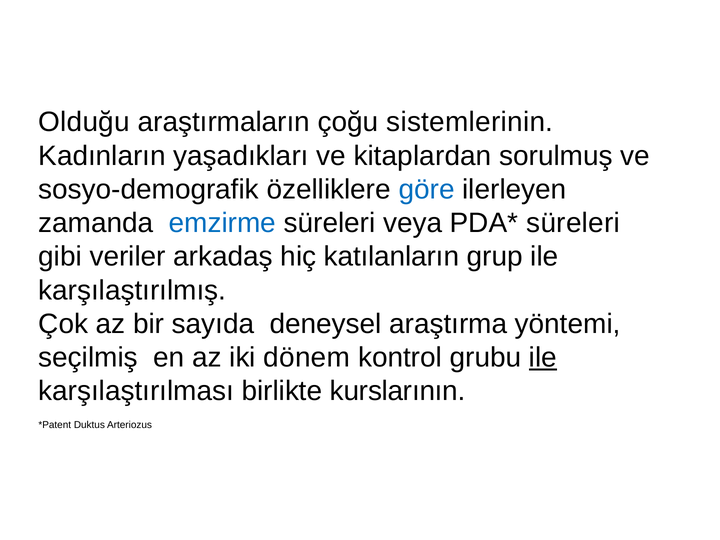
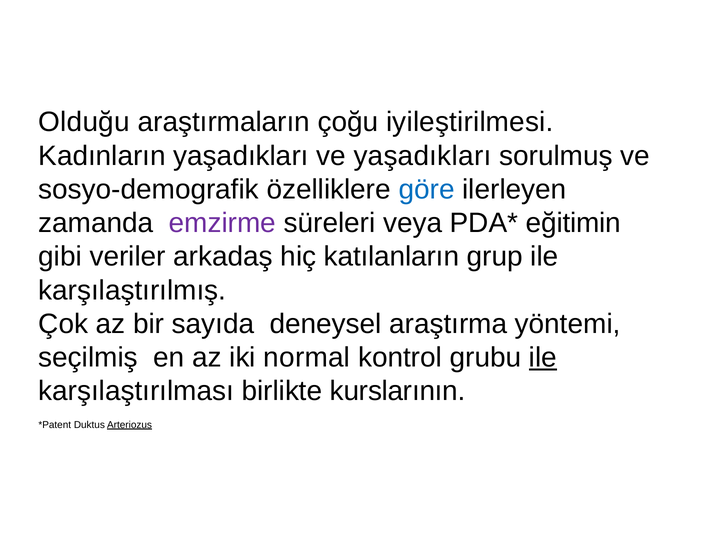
sistemlerinin: sistemlerinin -> iyileştirilmesi
ve kitaplardan: kitaplardan -> yaşadıkları
emzirme colour: blue -> purple
süreleri at (573, 223): süreleri -> eğitimin
dönem: dönem -> normal
Arteriozus underline: none -> present
